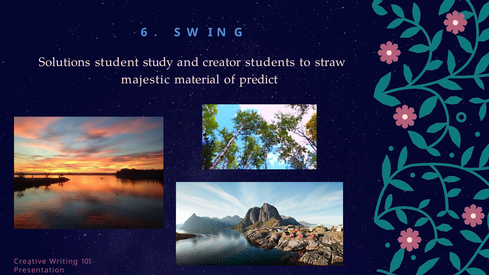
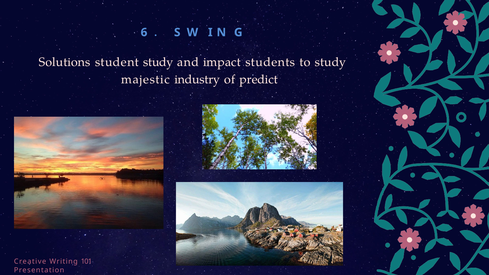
creator: creator -> impact
to straw: straw -> study
material: material -> industry
